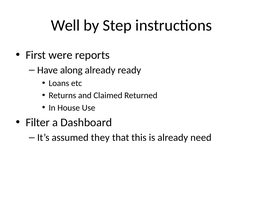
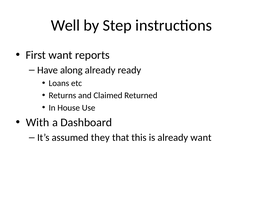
First were: were -> want
Filter: Filter -> With
already need: need -> want
